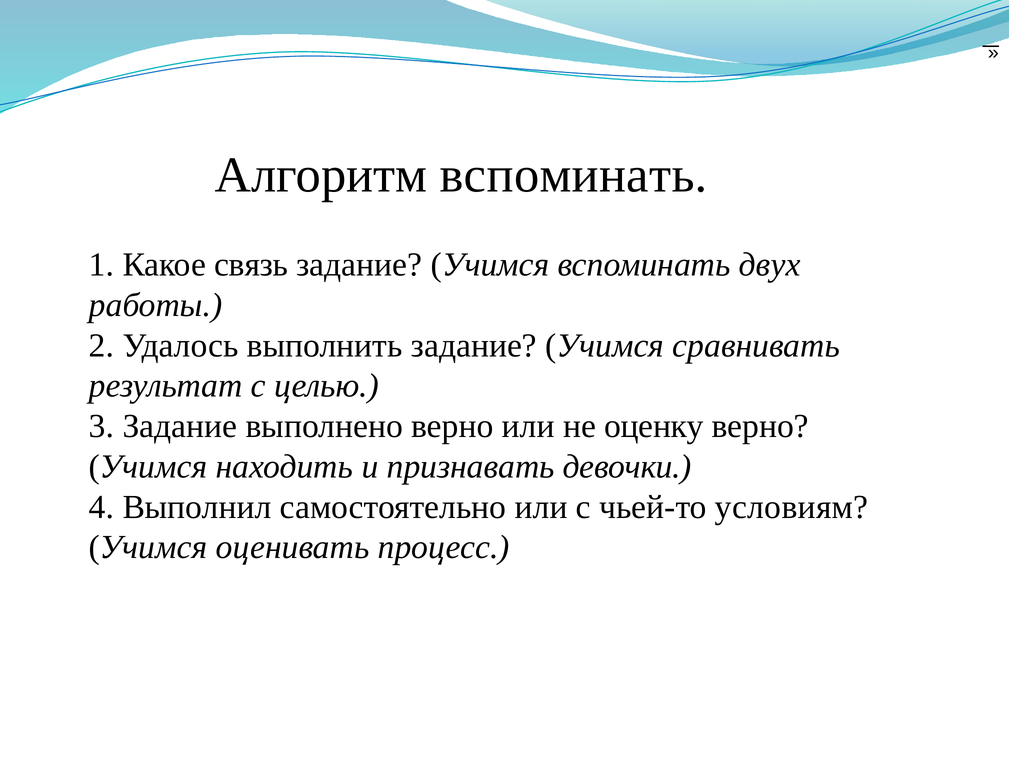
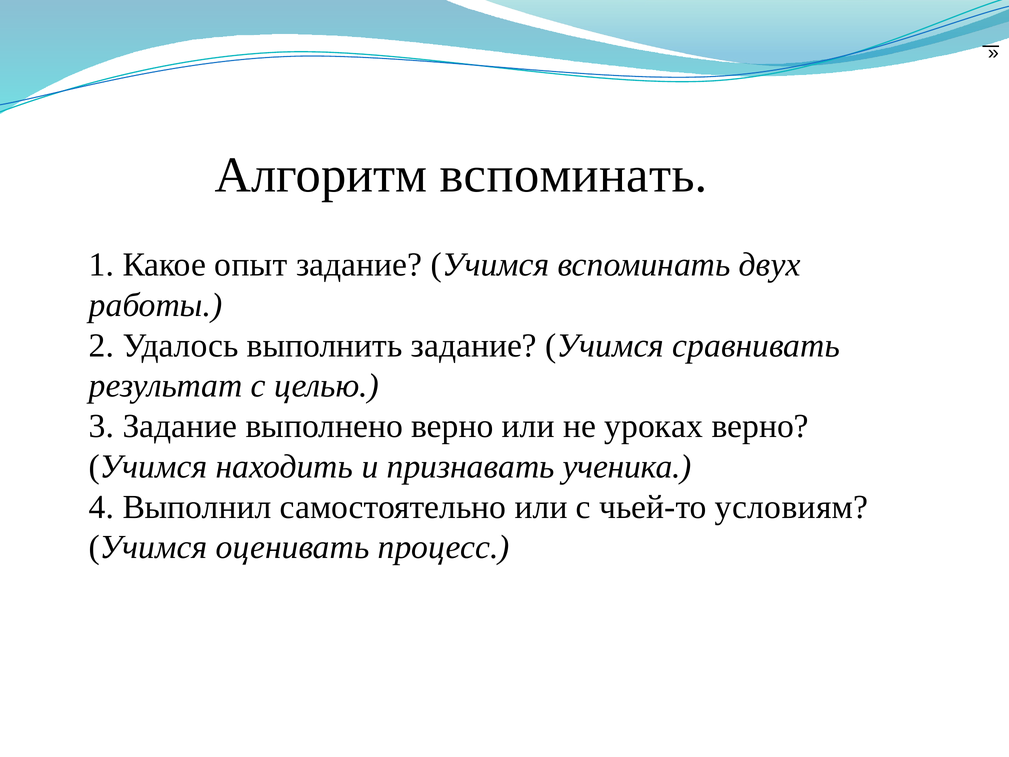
связь: связь -> опыт
оценку: оценку -> уроках
девочки: девочки -> ученика
